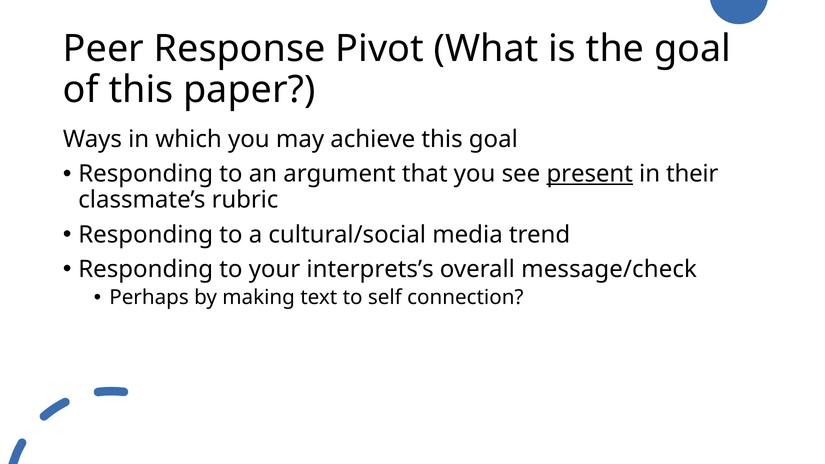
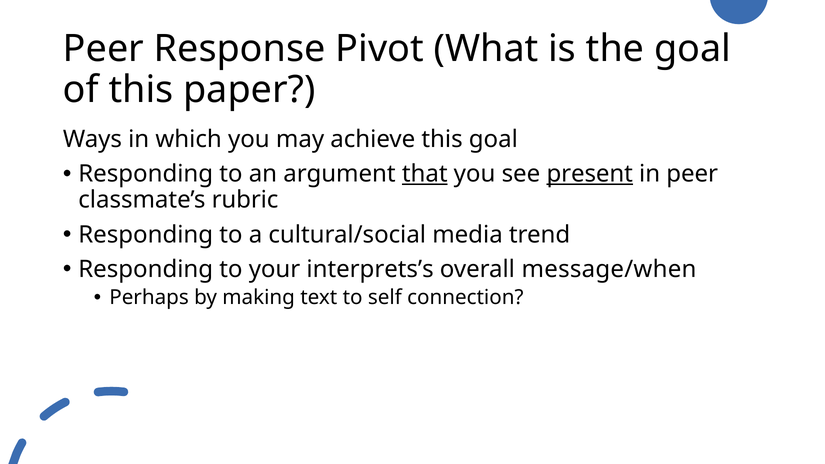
that underline: none -> present
in their: their -> peer
message/check: message/check -> message/when
